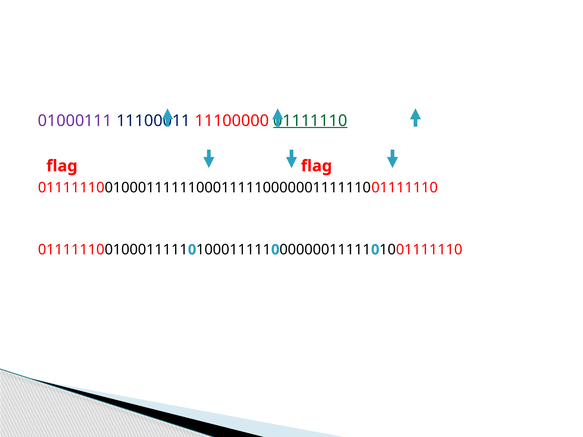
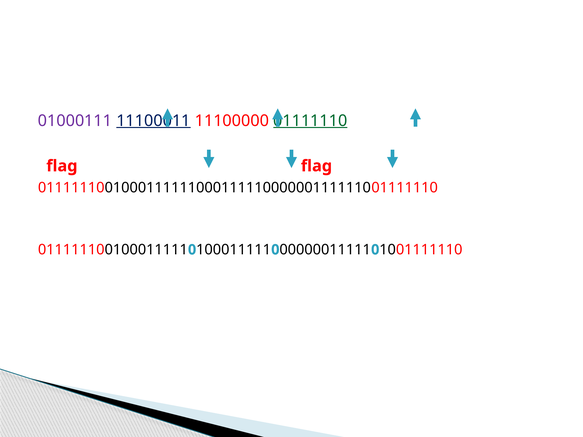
11100011 underline: none -> present
